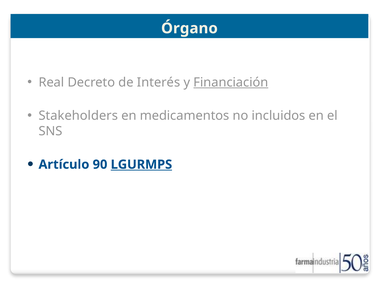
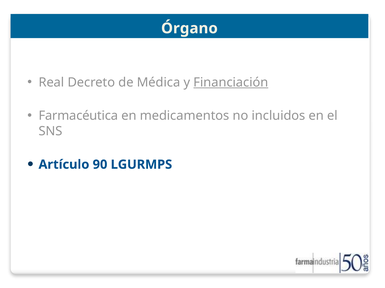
Interés: Interés -> Médica
Stakeholders: Stakeholders -> Farmacéutica
LGURMPS underline: present -> none
